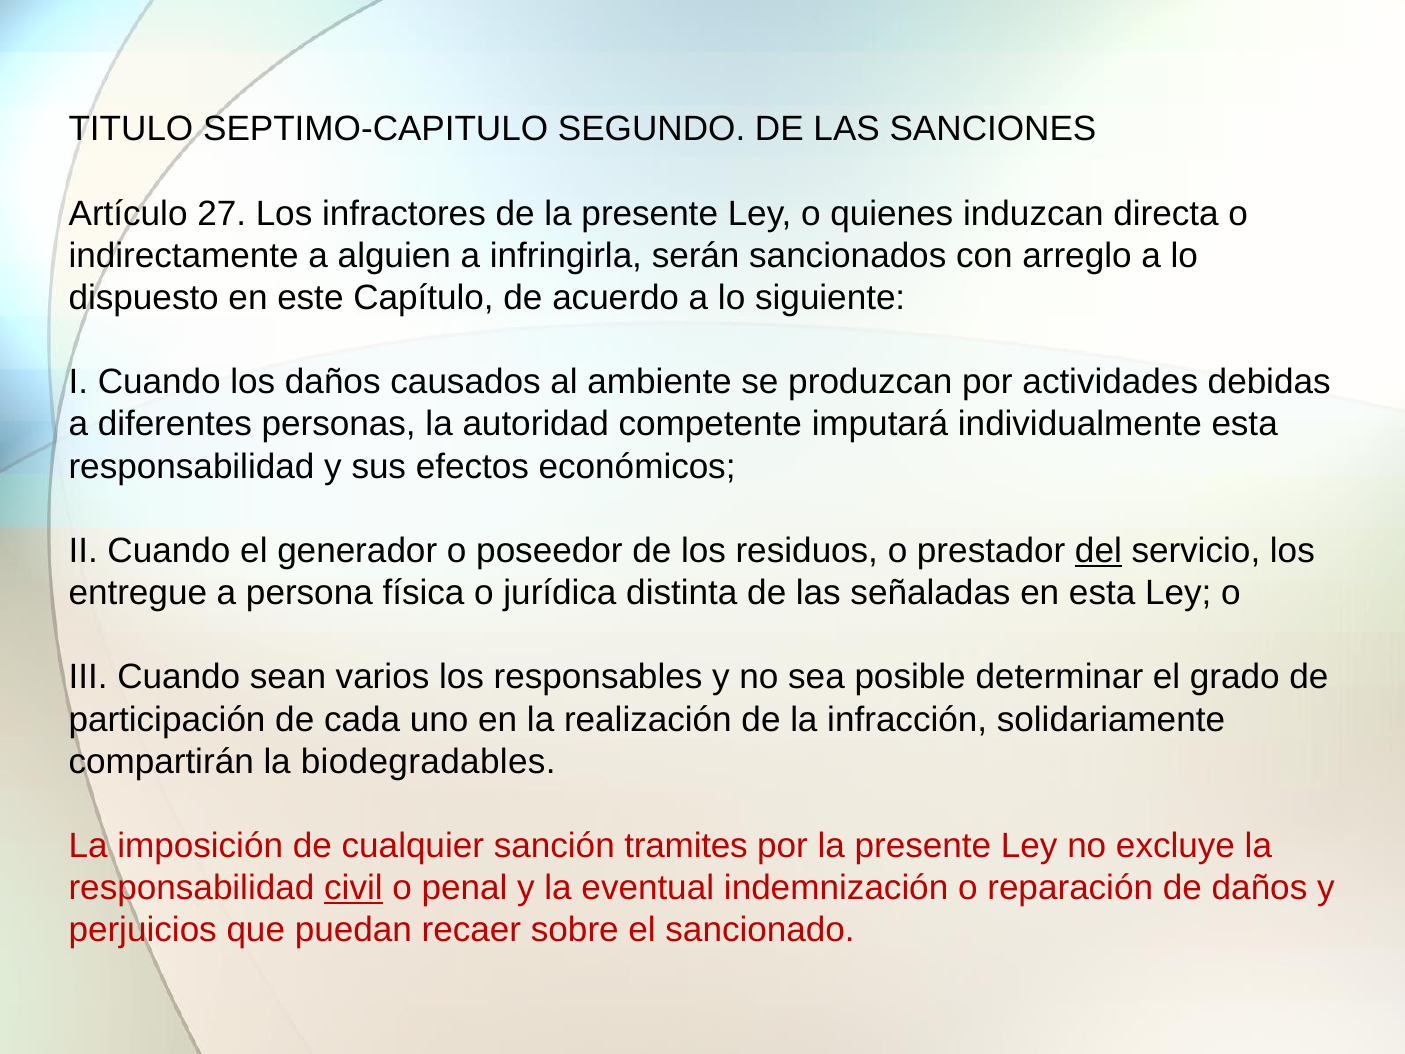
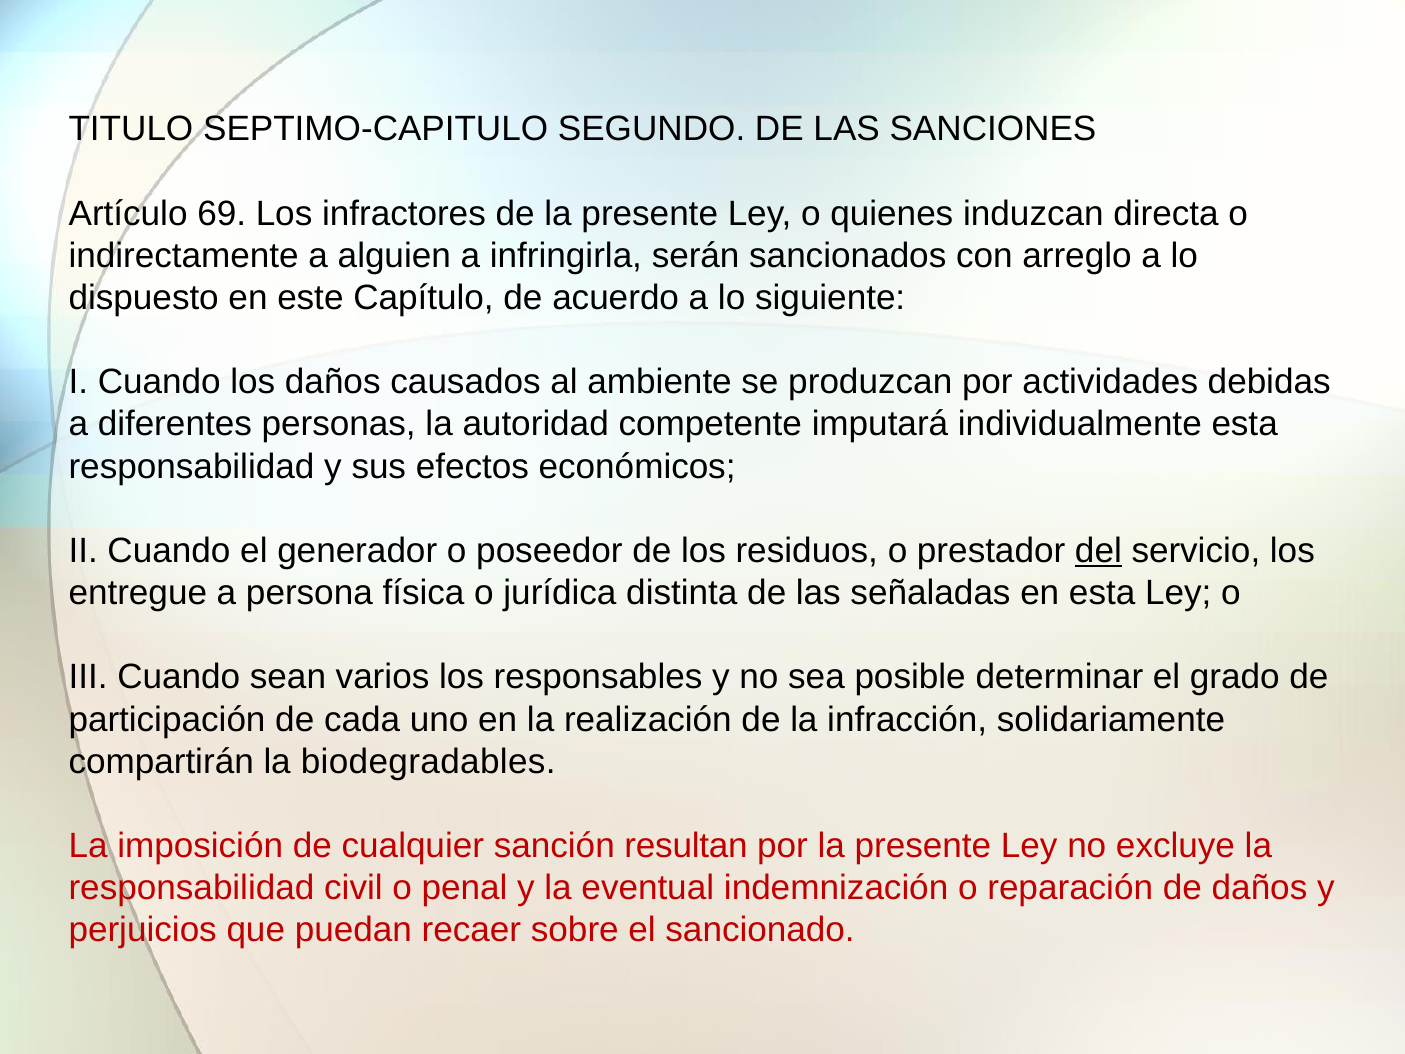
27: 27 -> 69
tramites: tramites -> resultan
civil underline: present -> none
